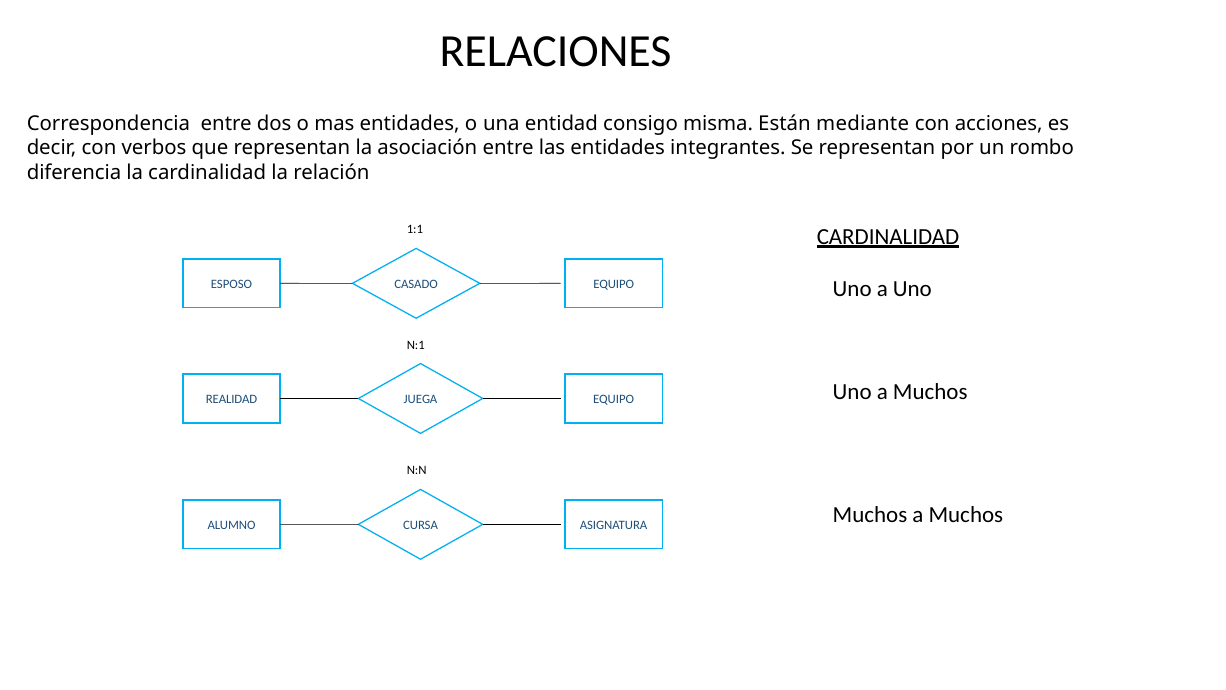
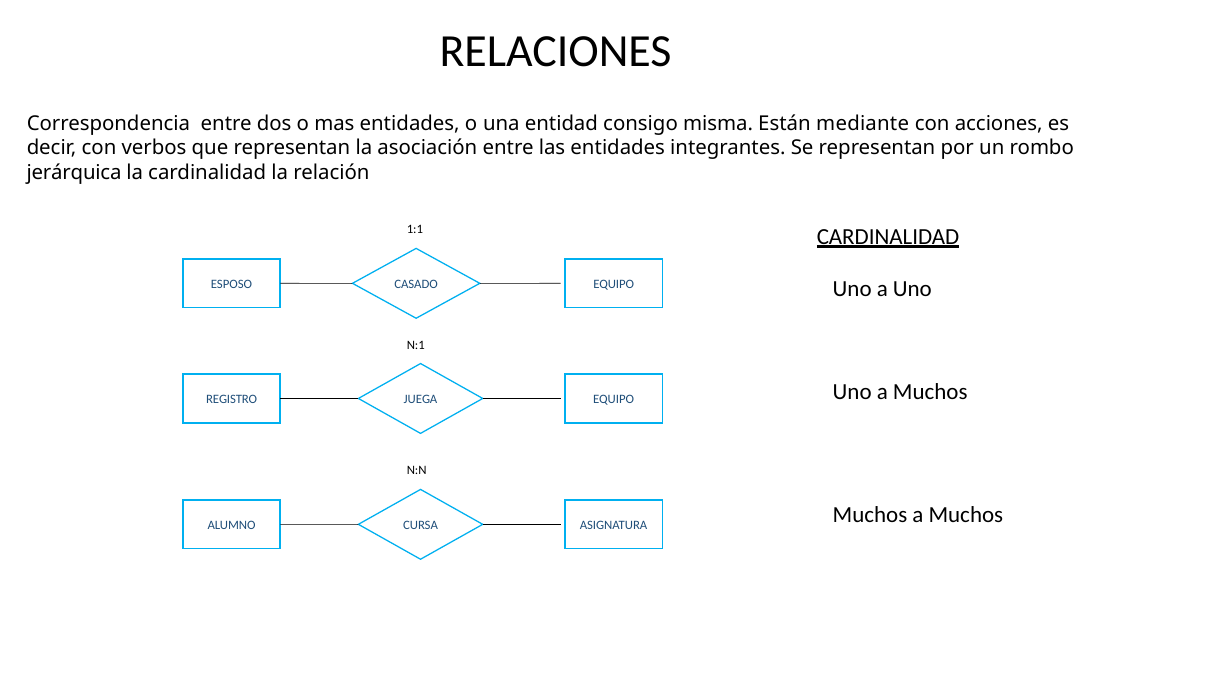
diferencia: diferencia -> jerárquica
REALIDAD: REALIDAD -> REGISTRO
